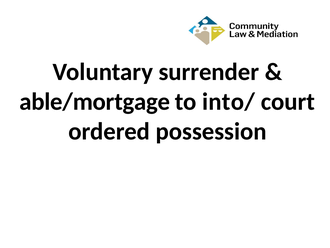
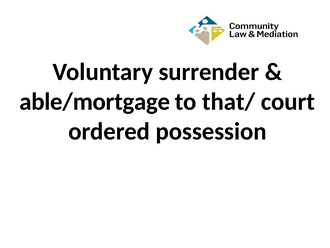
into/: into/ -> that/
